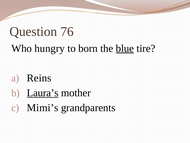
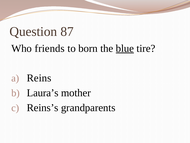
76: 76 -> 87
hungry: hungry -> friends
Laura’s underline: present -> none
Mimi’s: Mimi’s -> Reins’s
